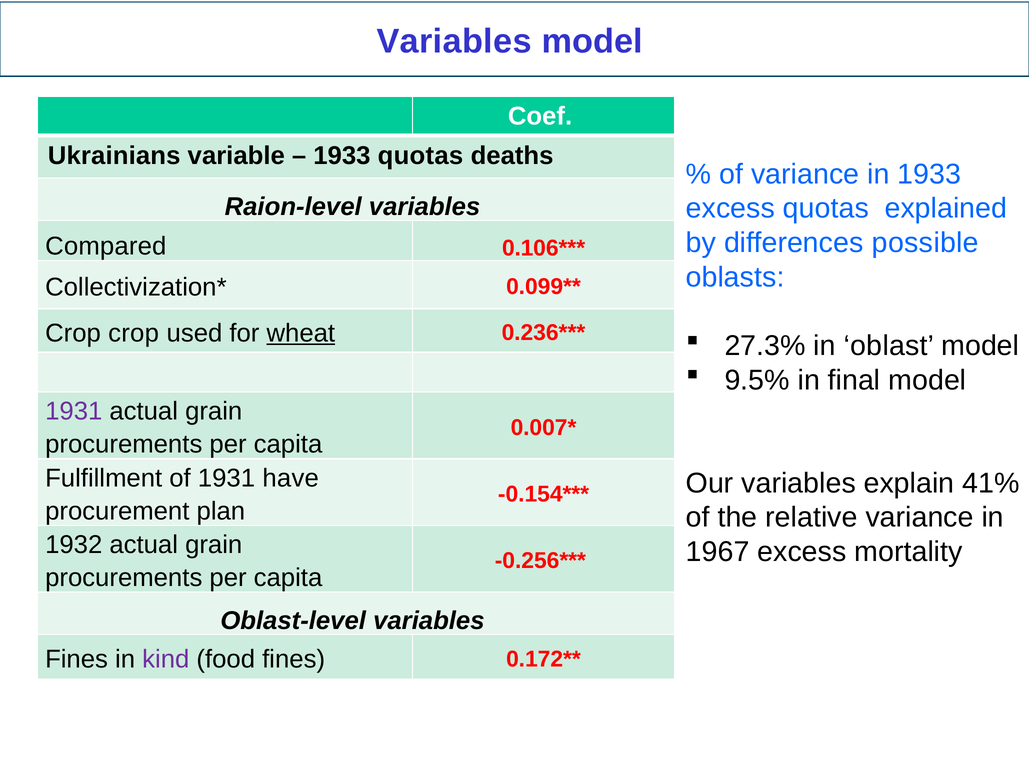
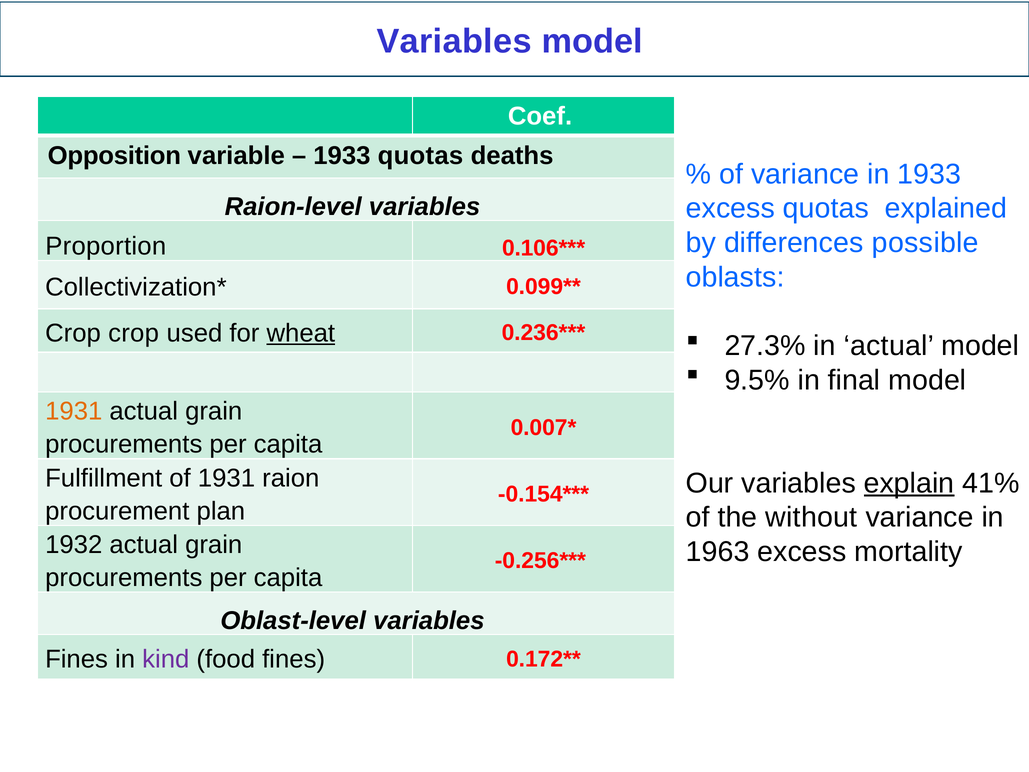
Ukrainians: Ukrainians -> Opposition
Compared: Compared -> Proportion
in oblast: oblast -> actual
1931 at (74, 411) colour: purple -> orange
have: have -> raion
explain underline: none -> present
relative: relative -> without
1967: 1967 -> 1963
